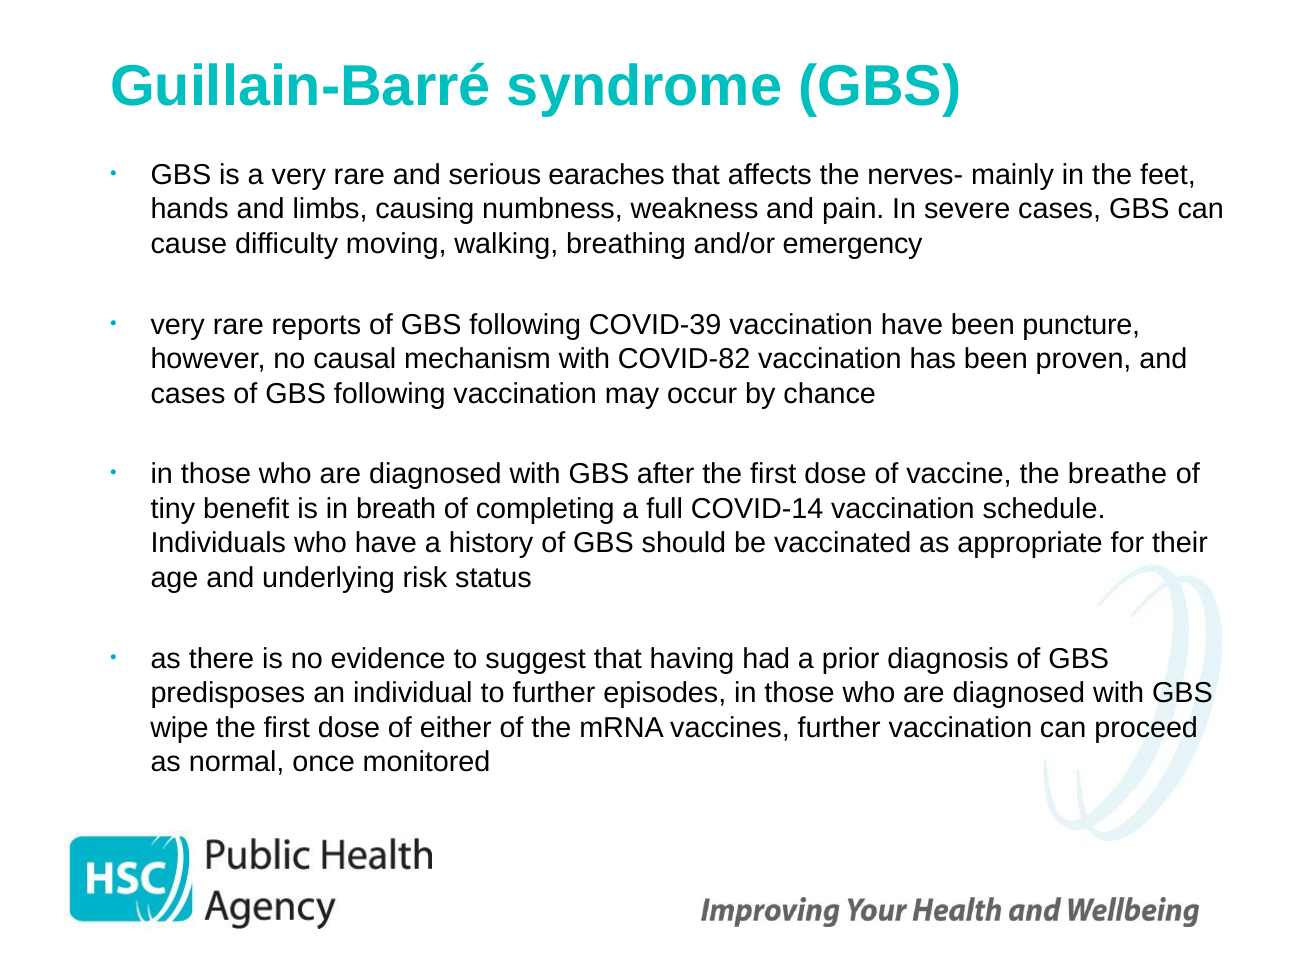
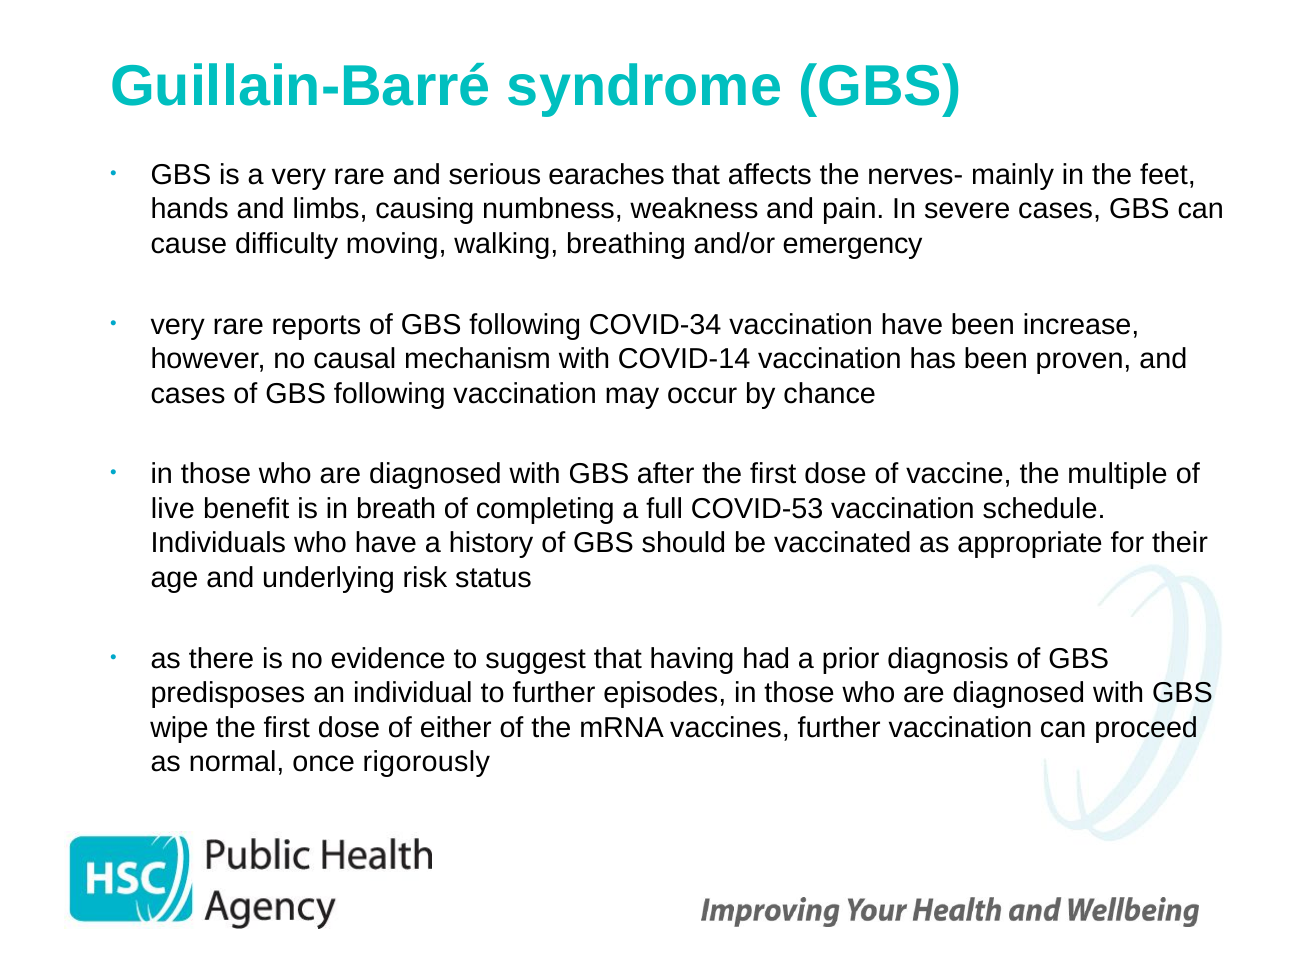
COVID-39: COVID-39 -> COVID-34
puncture: puncture -> increase
COVID-82: COVID-82 -> COVID-14
breathe: breathe -> multiple
tiny: tiny -> live
COVID-14: COVID-14 -> COVID-53
monitored: monitored -> rigorously
